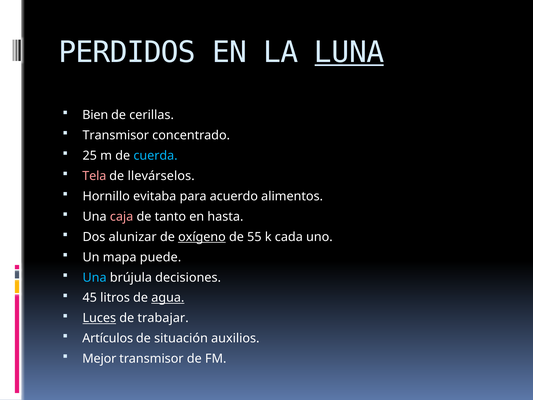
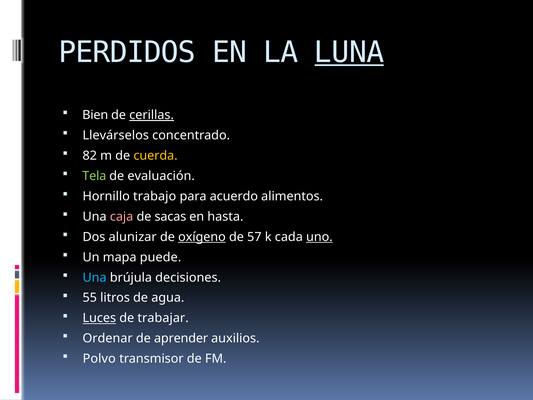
cerillas underline: none -> present
Transmisor at (116, 135): Transmisor -> Llevárselos
25: 25 -> 82
cuerda colour: light blue -> yellow
Tela colour: pink -> light green
llevárselos: llevárselos -> evaluación
evitaba: evitaba -> trabajo
tanto: tanto -> sacas
55: 55 -> 57
uno underline: none -> present
45: 45 -> 55
agua underline: present -> none
Artículos: Artículos -> Ordenar
situación: situación -> aprender
Mejor: Mejor -> Polvo
